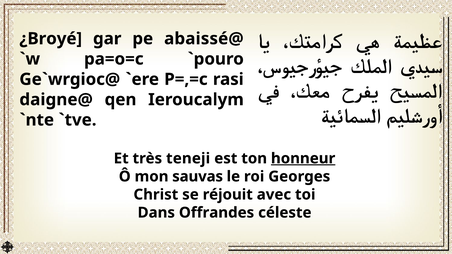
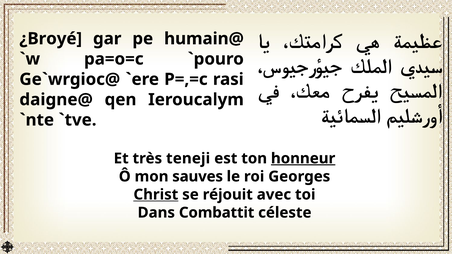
abaissé@: abaissé@ -> humain@
sauvas: sauvas -> sauves
Christ underline: none -> present
Offrandes: Offrandes -> Combattit
